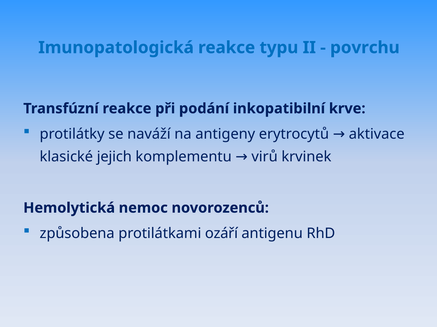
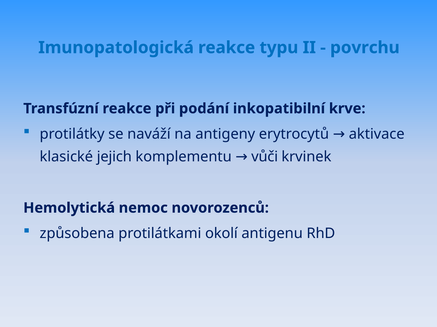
virů: virů -> vůči
ozáří: ozáří -> okolí
